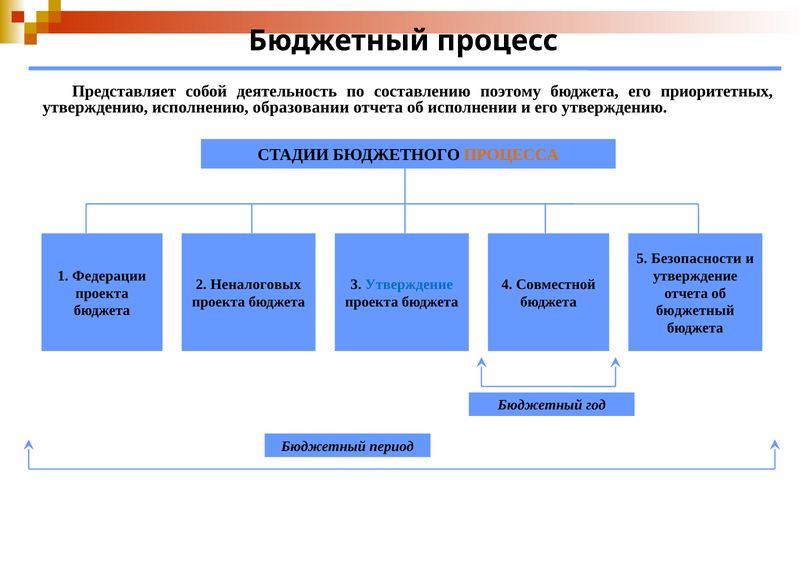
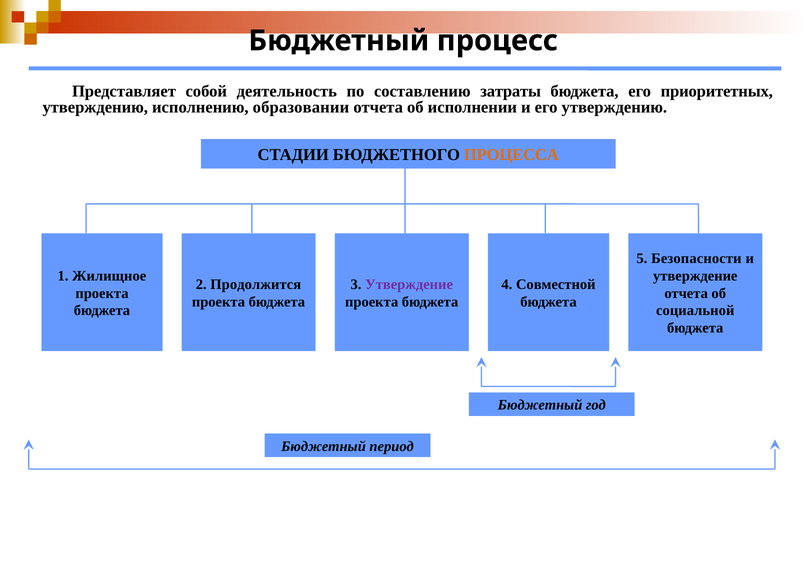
поэтому: поэтому -> затраты
Федерации: Федерации -> Жилищное
Неналоговых: Неналоговых -> Продолжится
Утверждение at (409, 284) colour: blue -> purple
бюджетный at (695, 311): бюджетный -> социальной
